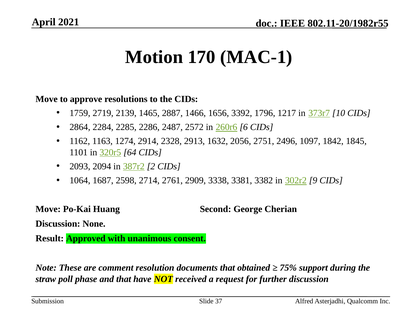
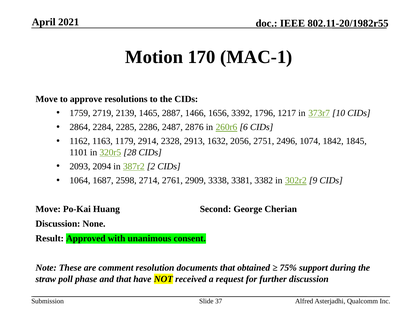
2572: 2572 -> 2876
1274: 1274 -> 1179
1097: 1097 -> 1074
64: 64 -> 28
